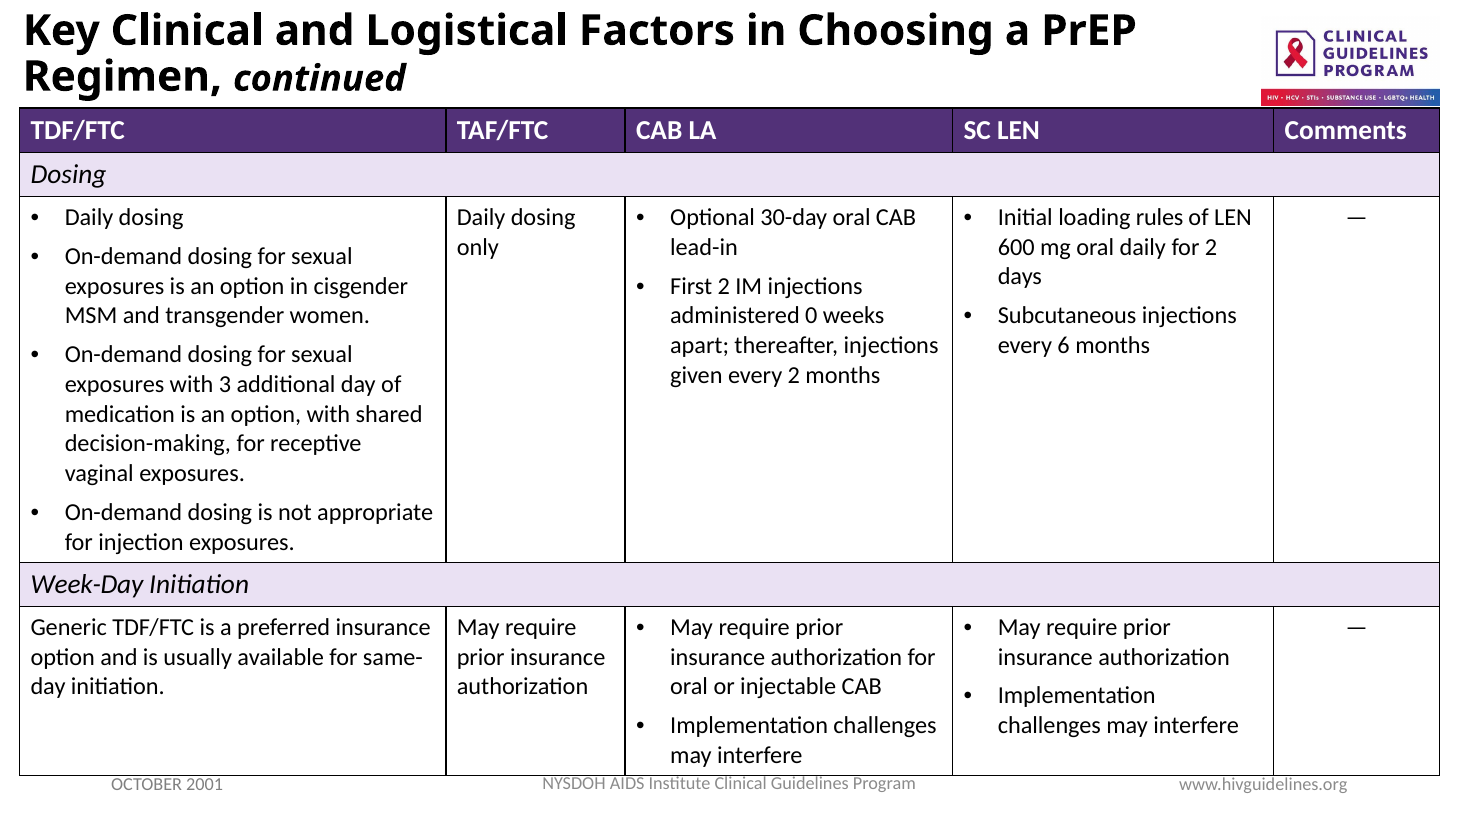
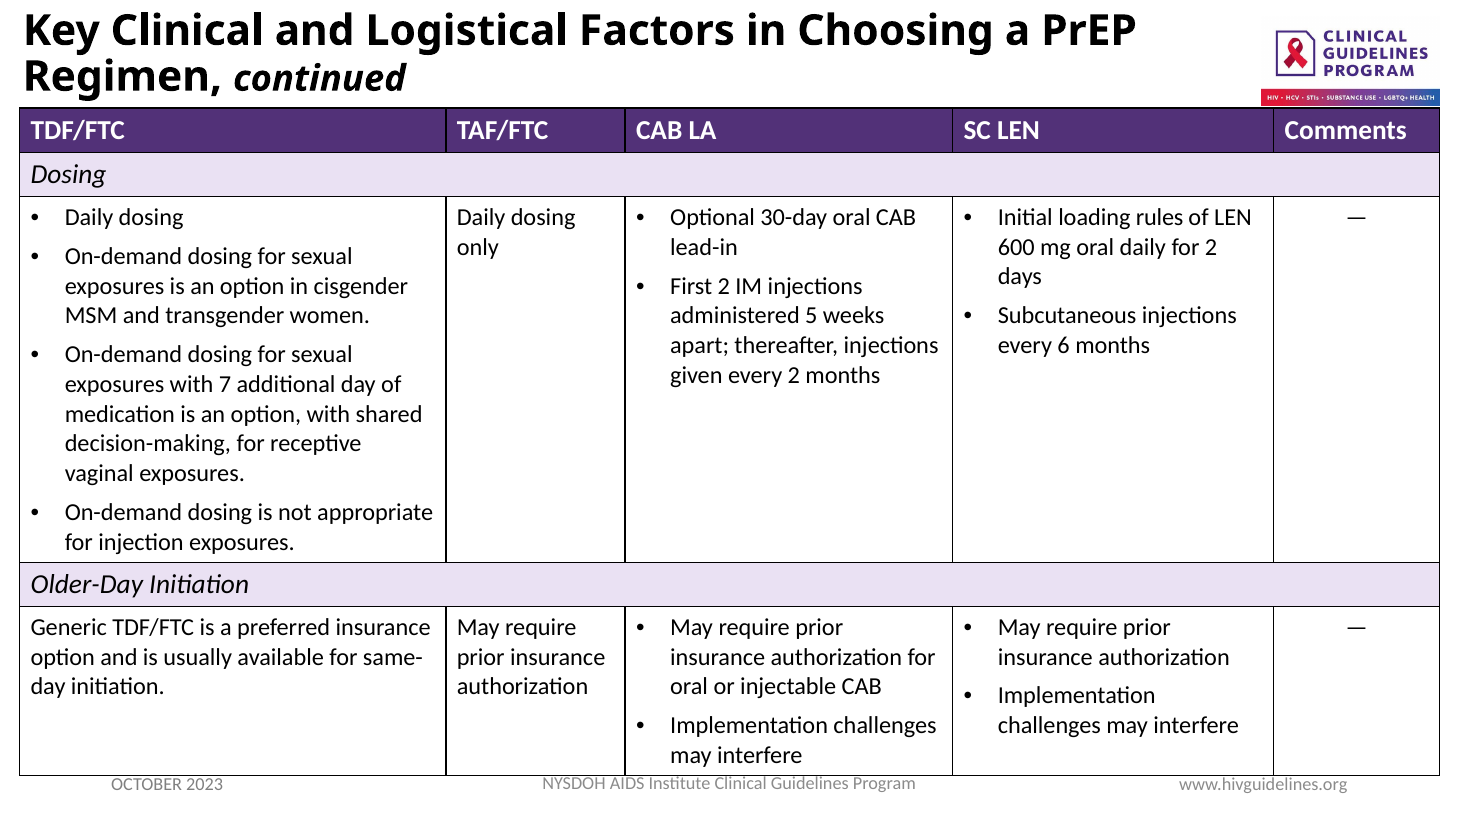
0: 0 -> 5
3: 3 -> 7
Week-Day: Week-Day -> Older-Day
2001: 2001 -> 2023
